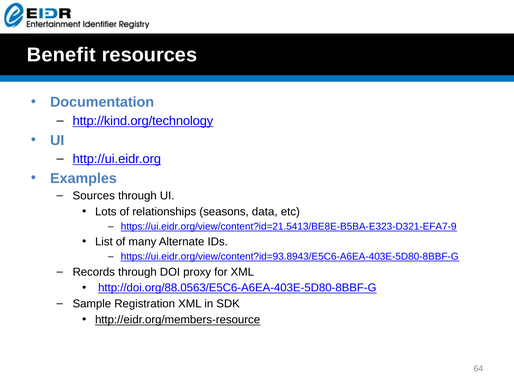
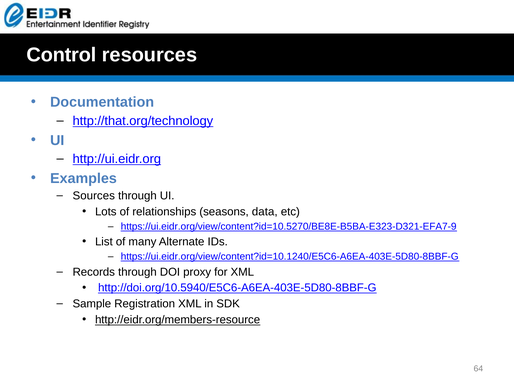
Benefit: Benefit -> Control
http://kind.org/technology: http://kind.org/technology -> http://that.org/technology
https://ui.eidr.org/view/content?id=21.5413/BE8E-B5BA-E323-D321-EFA7-9: https://ui.eidr.org/view/content?id=21.5413/BE8E-B5BA-E323-D321-EFA7-9 -> https://ui.eidr.org/view/content?id=10.5270/BE8E-B5BA-E323-D321-EFA7-9
https://ui.eidr.org/view/content?id=93.8943/E5C6-A6EA-403E-5D80-8BBF-G: https://ui.eidr.org/view/content?id=93.8943/E5C6-A6EA-403E-5D80-8BBF-G -> https://ui.eidr.org/view/content?id=10.1240/E5C6-A6EA-403E-5D80-8BBF-G
http://doi.org/88.0563/E5C6-A6EA-403E-5D80-8BBF-G: http://doi.org/88.0563/E5C6-A6EA-403E-5D80-8BBF-G -> http://doi.org/10.5940/E5C6-A6EA-403E-5D80-8BBF-G
